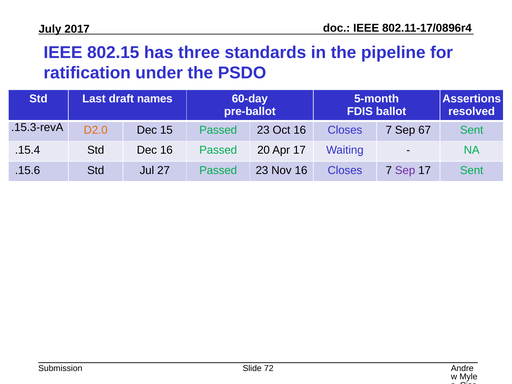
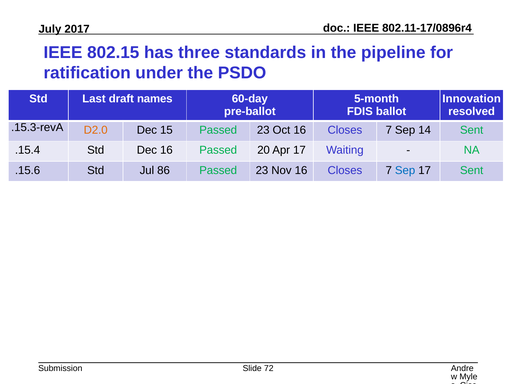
Assertions: Assertions -> Innovation
67: 67 -> 14
27: 27 -> 86
Sep at (405, 170) colour: purple -> blue
